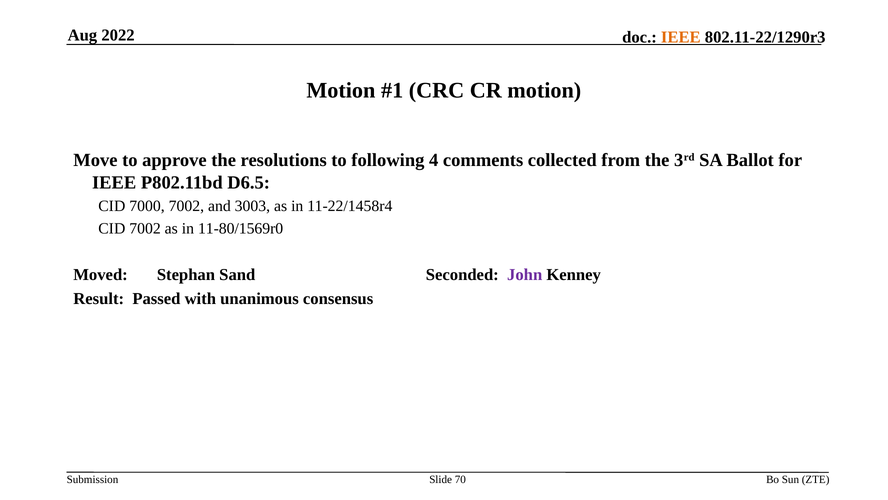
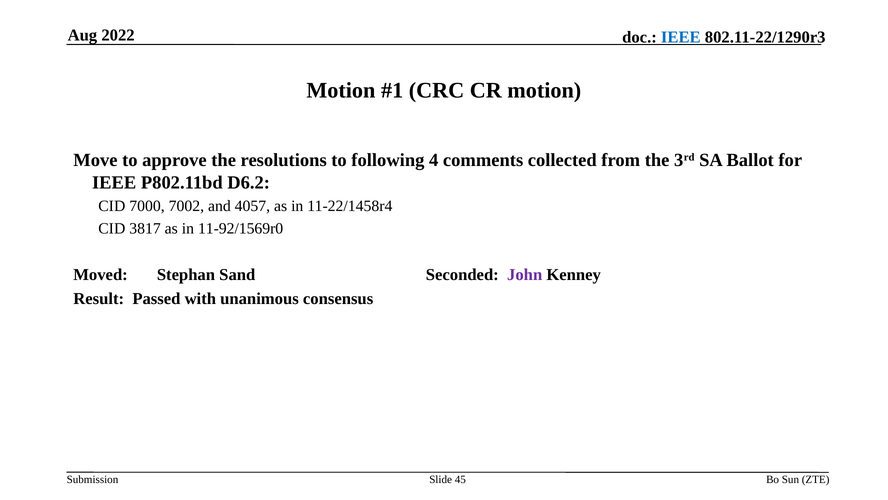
IEEE at (681, 37) colour: orange -> blue
D6.5: D6.5 -> D6.2
3003: 3003 -> 4057
CID 7002: 7002 -> 3817
11-80/1569r0: 11-80/1569r0 -> 11-92/1569r0
70: 70 -> 45
